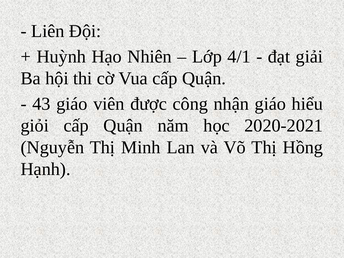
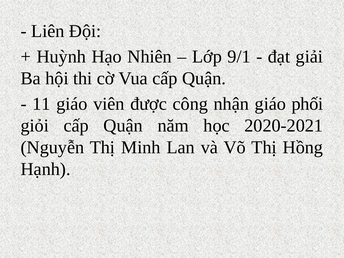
4/1: 4/1 -> 9/1
43: 43 -> 11
hiểu: hiểu -> phối
